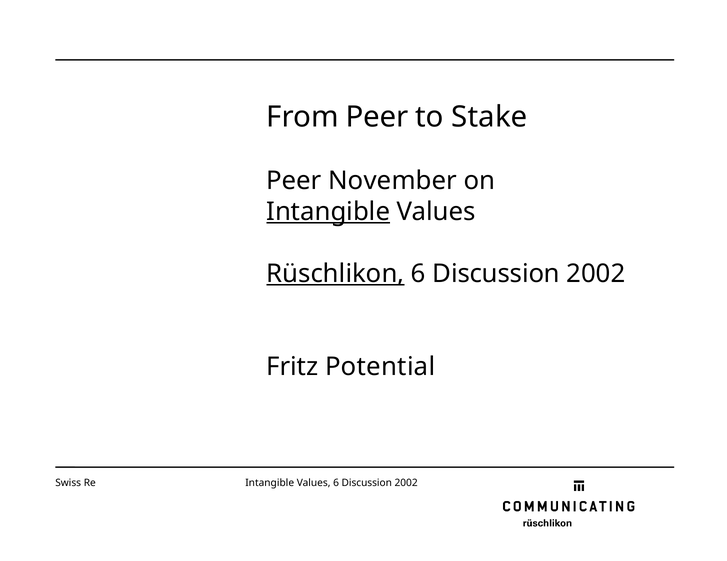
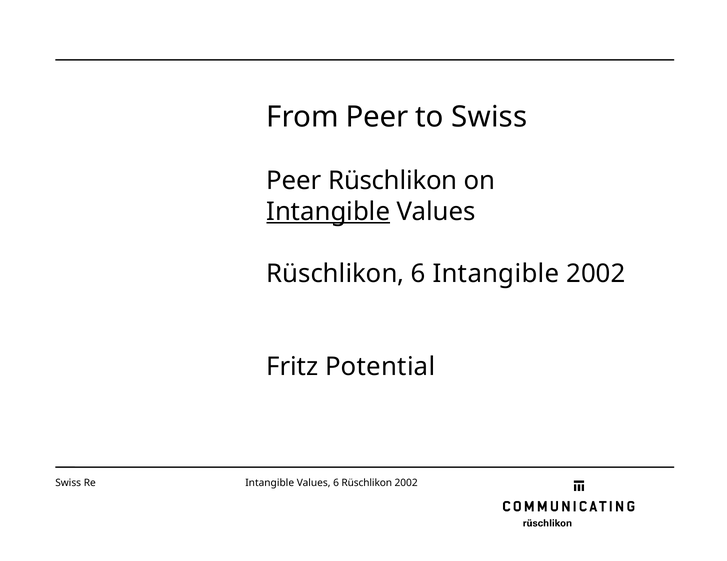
to Stake: Stake -> Swiss
Peer November: November -> Rüschlikon
Rüschlikon at (335, 274) underline: present -> none
Discussion at (496, 274): Discussion -> Intangible
Values 6 Discussion: Discussion -> Rüschlikon
